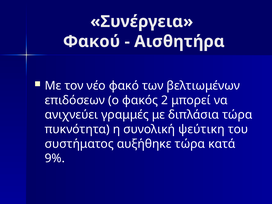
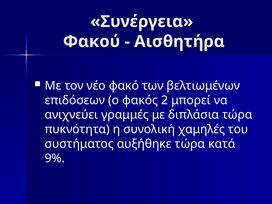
ψεύτικη: ψεύτικη -> χαμηλές
